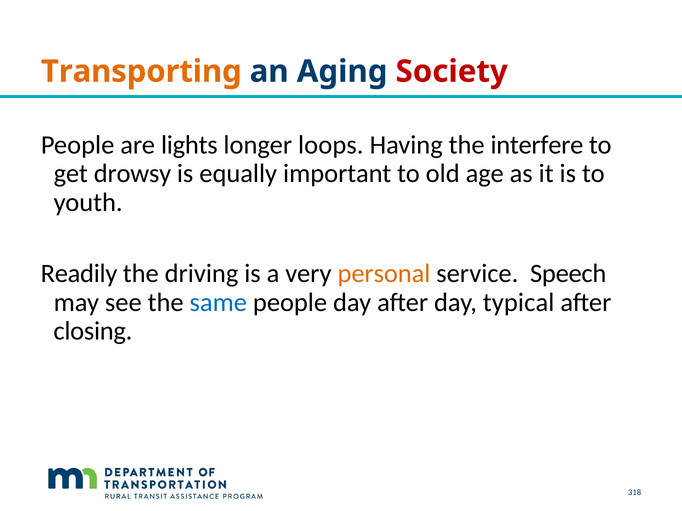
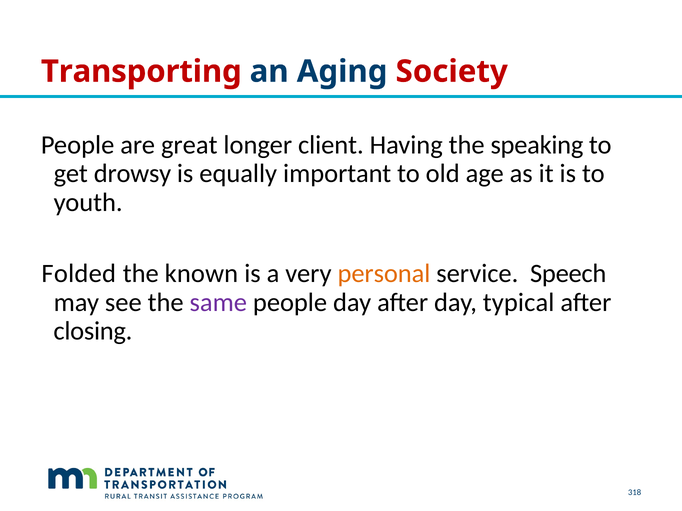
Transporting colour: orange -> red
lights: lights -> great
loops: loops -> client
interfere: interfere -> speaking
Readily: Readily -> Folded
driving: driving -> known
same colour: blue -> purple
